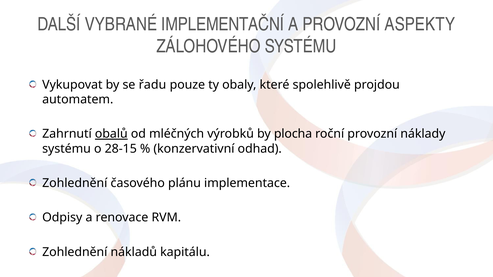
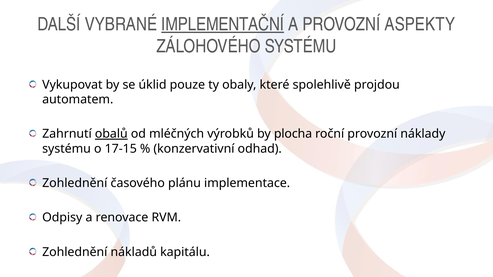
IMPLEMENTAČNÍ underline: none -> present
řadu: řadu -> úklid
28-15: 28-15 -> 17-15
